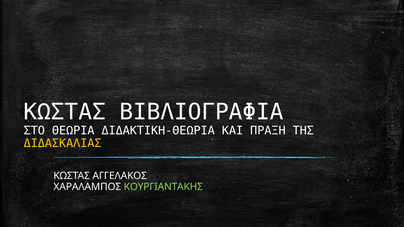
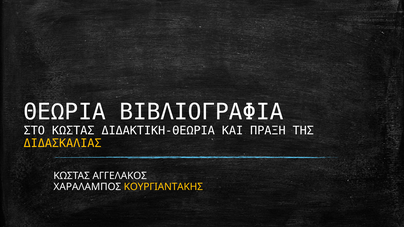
ΚΩΣΤΑΣ at (65, 112): ΚΩΣΤΑΣ -> ΘΕΩΡΙΑ
ΣΤΟ ΘΕΩΡΙΑ: ΘΕΩΡΙΑ -> ΚΩΣΤΑΣ
ΚΟΥΡΓΙΑΝΤΑΚΗΣ colour: light green -> yellow
